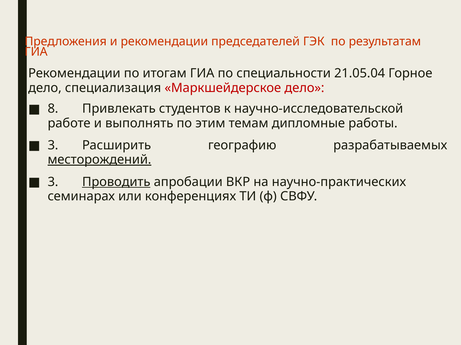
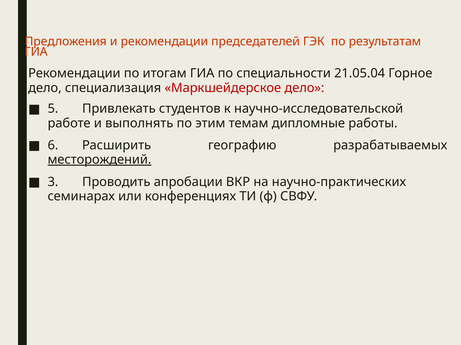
8: 8 -> 5
3 at (53, 146): 3 -> 6
Проводить underline: present -> none
